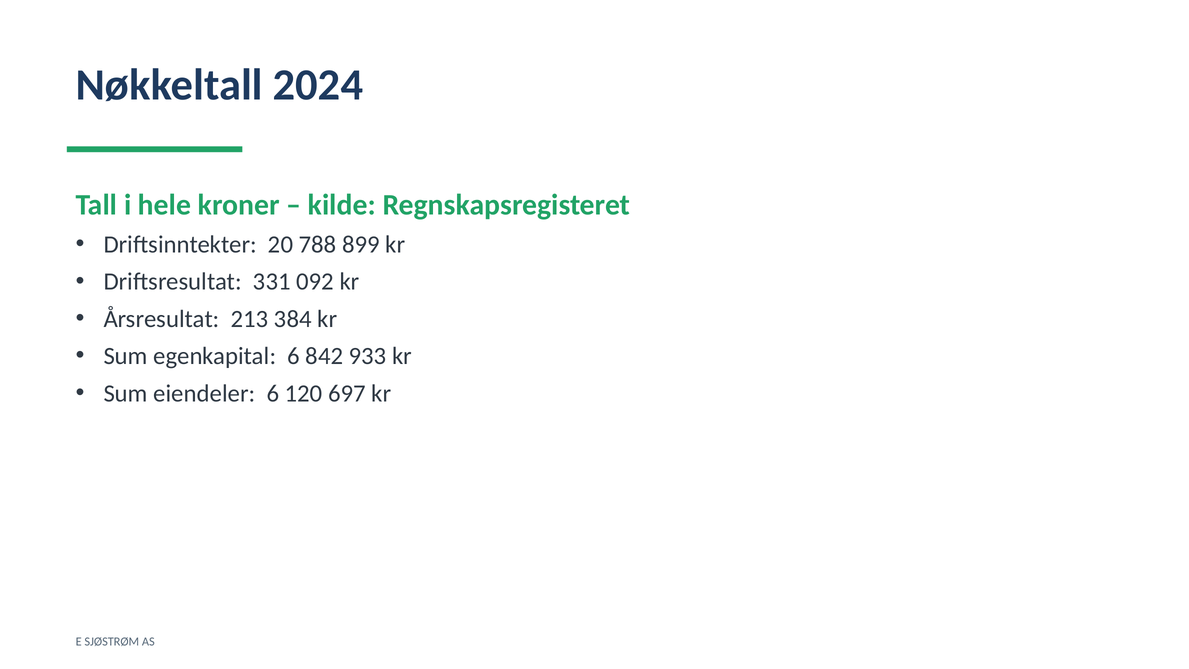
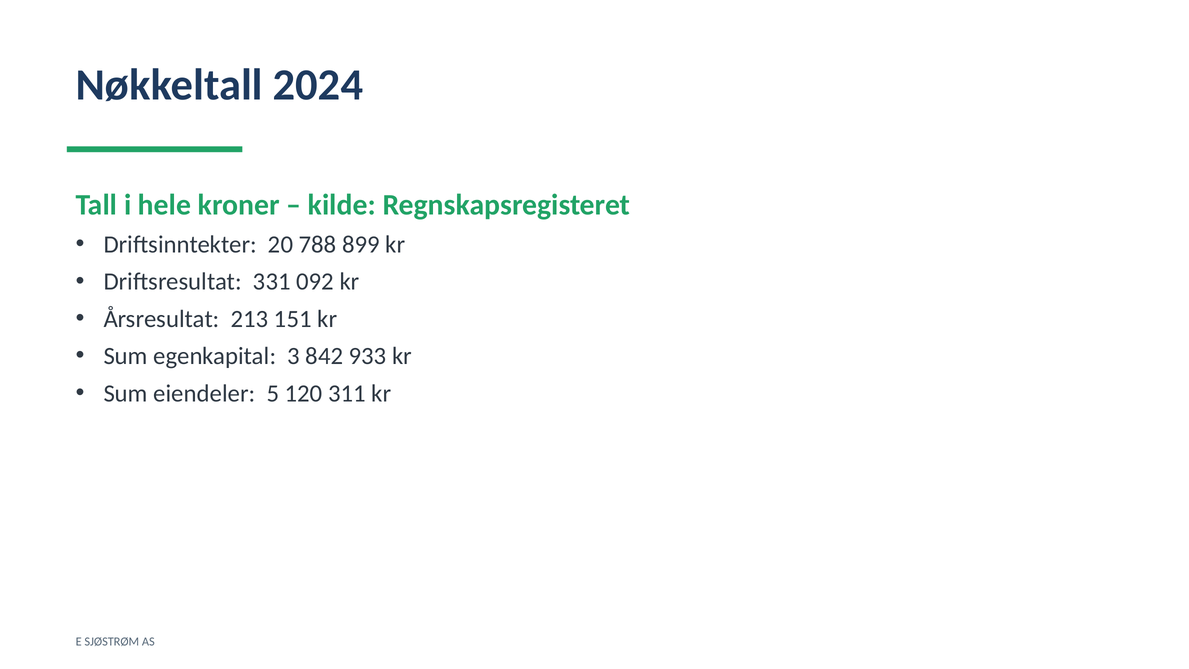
384: 384 -> 151
egenkapital 6: 6 -> 3
eiendeler 6: 6 -> 5
697: 697 -> 311
